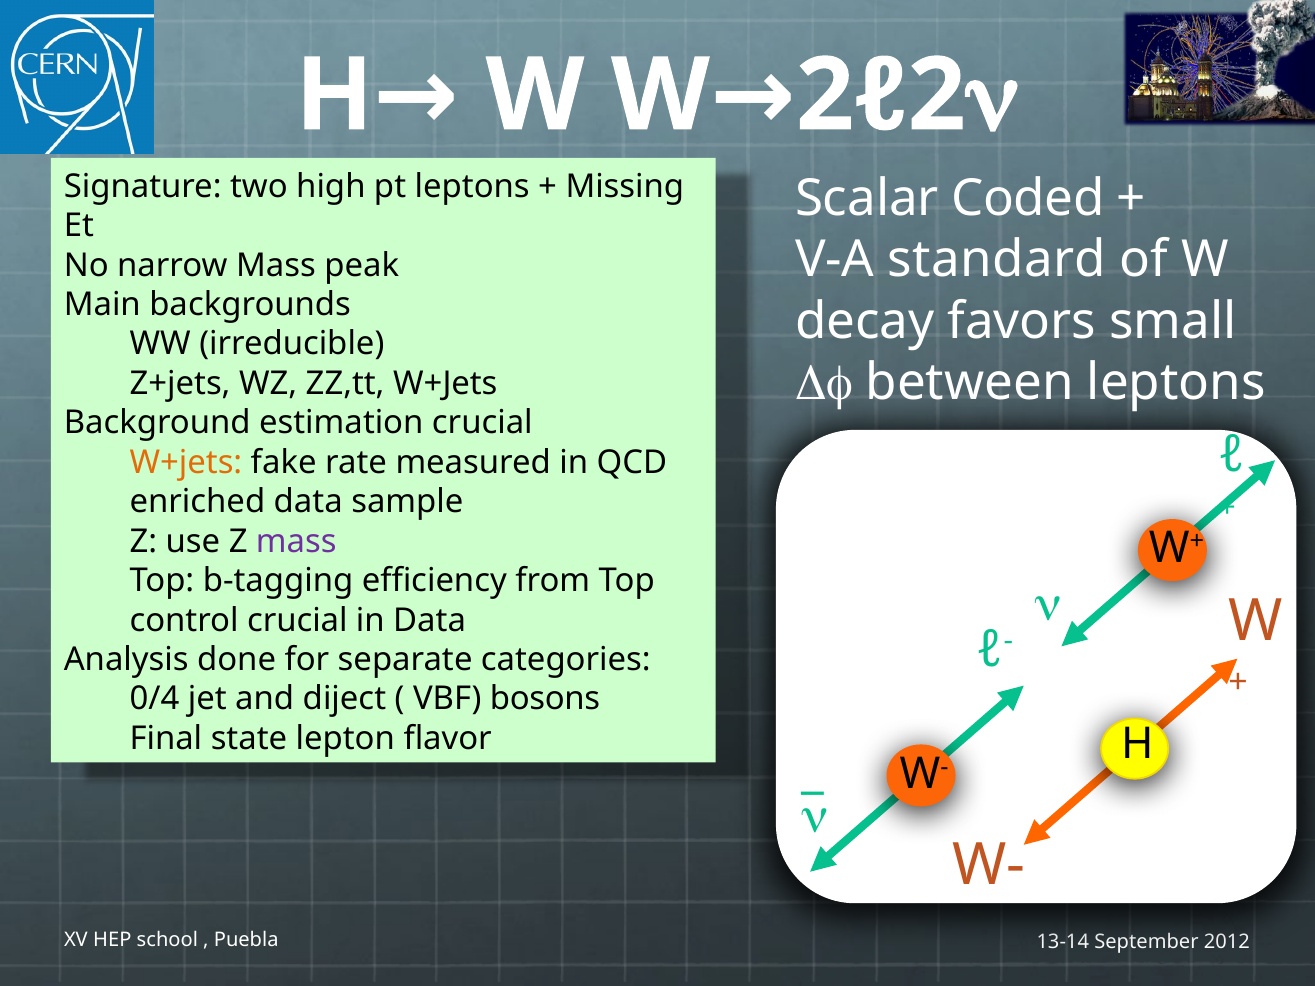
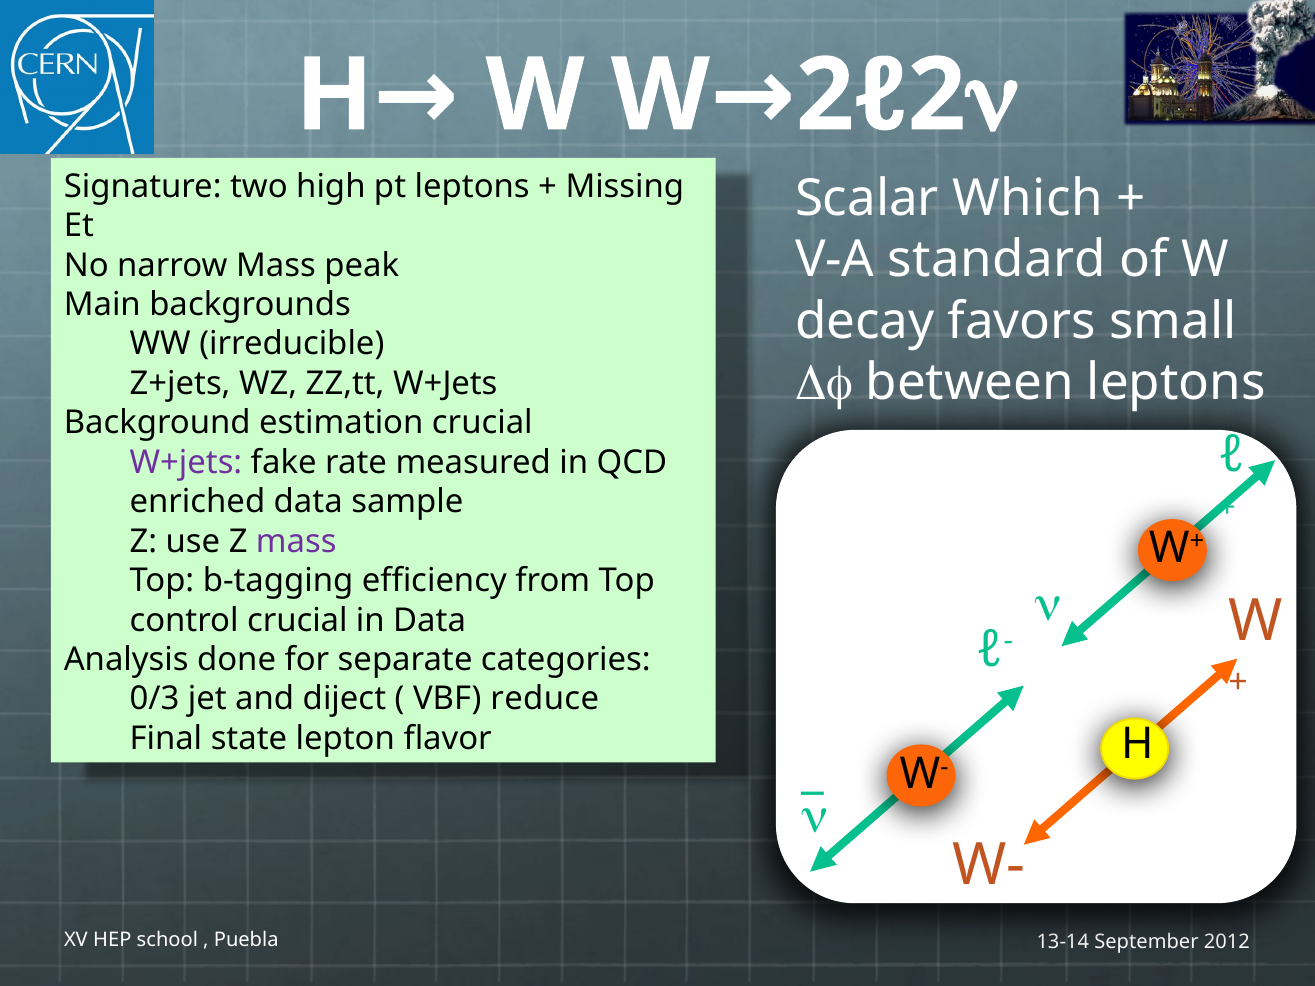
Coded: Coded -> Which
W+jets at (186, 463) colour: orange -> purple
0/4: 0/4 -> 0/3
bosons: bosons -> reduce
